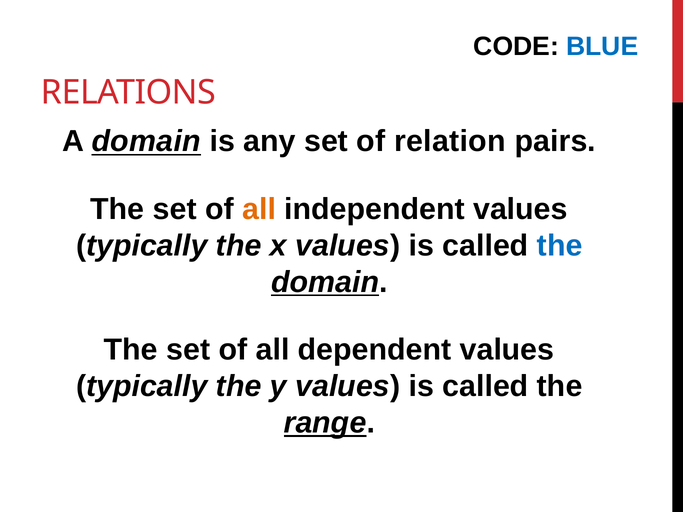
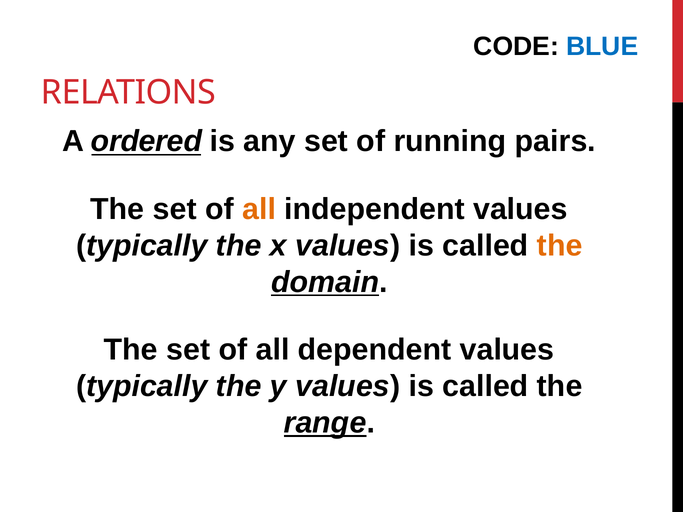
A domain: domain -> ordered
relation: relation -> running
the at (560, 246) colour: blue -> orange
